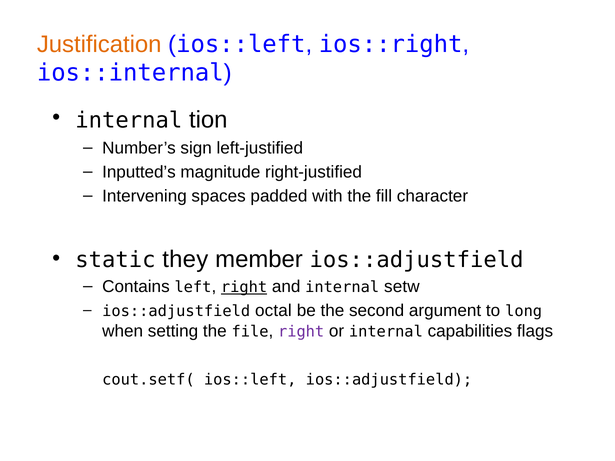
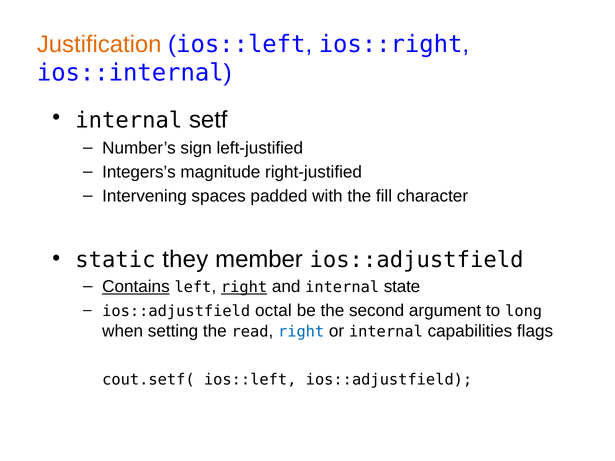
tion: tion -> setf
Inputted’s: Inputted’s -> Integers’s
Contains underline: none -> present
setw: setw -> state
file: file -> read
right at (301, 332) colour: purple -> blue
